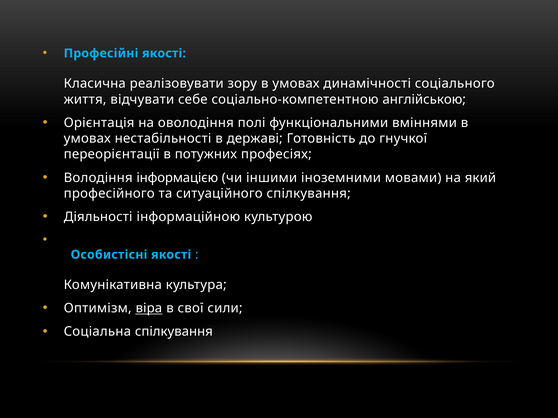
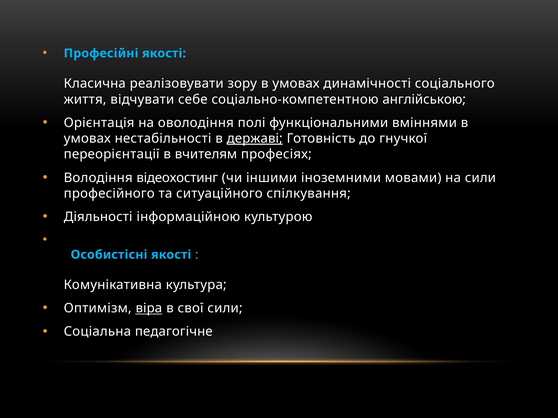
державі underline: none -> present
потужних: потужних -> вчителям
інформацією: інформацією -> відеохостинг
на який: який -> сили
Соціальна спілкування: спілкування -> педагогічне
